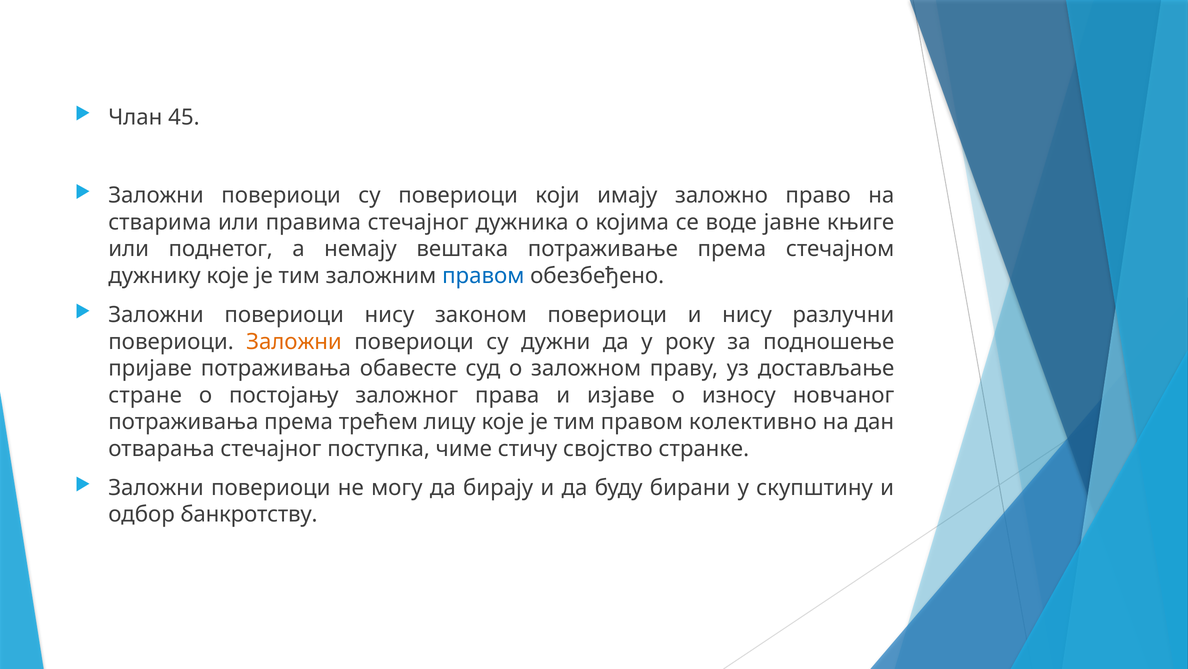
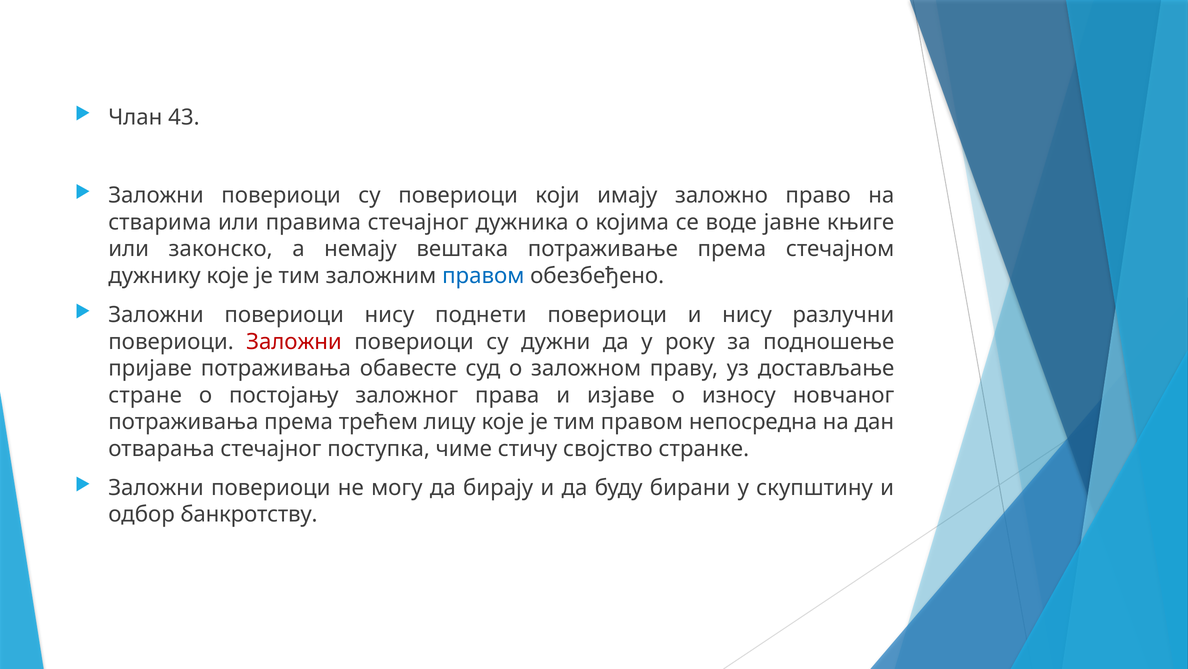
45: 45 -> 43
поднетог: поднетог -> законско
законом: законом -> поднети
Заложни at (294, 341) colour: orange -> red
колективно: колективно -> непосредна
